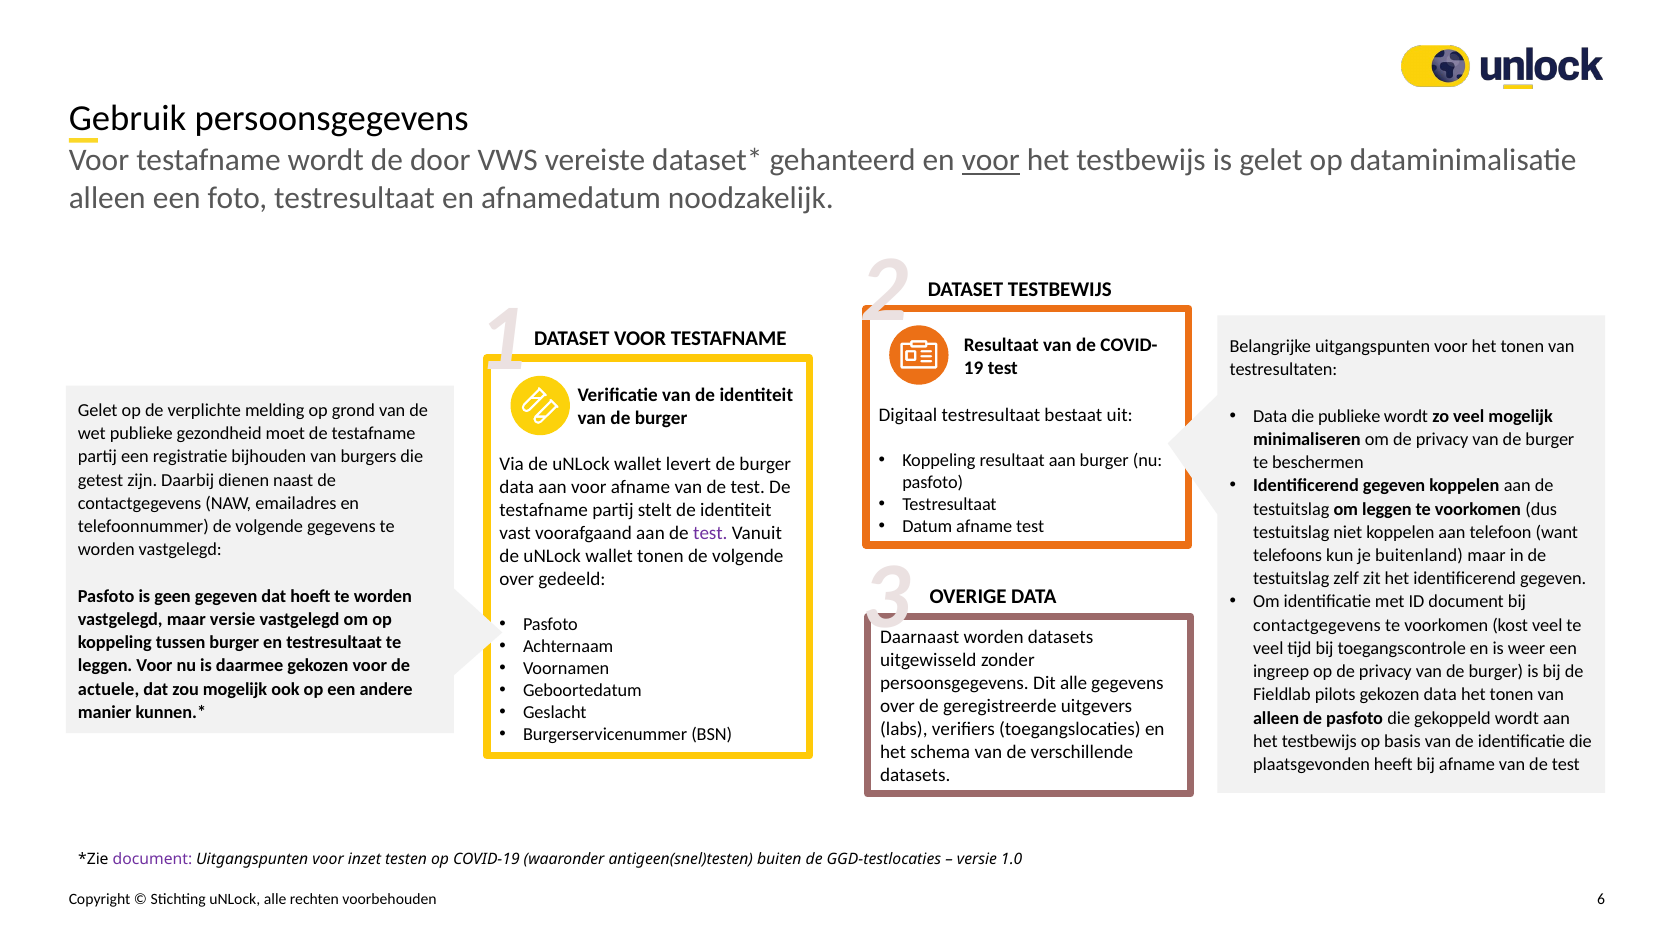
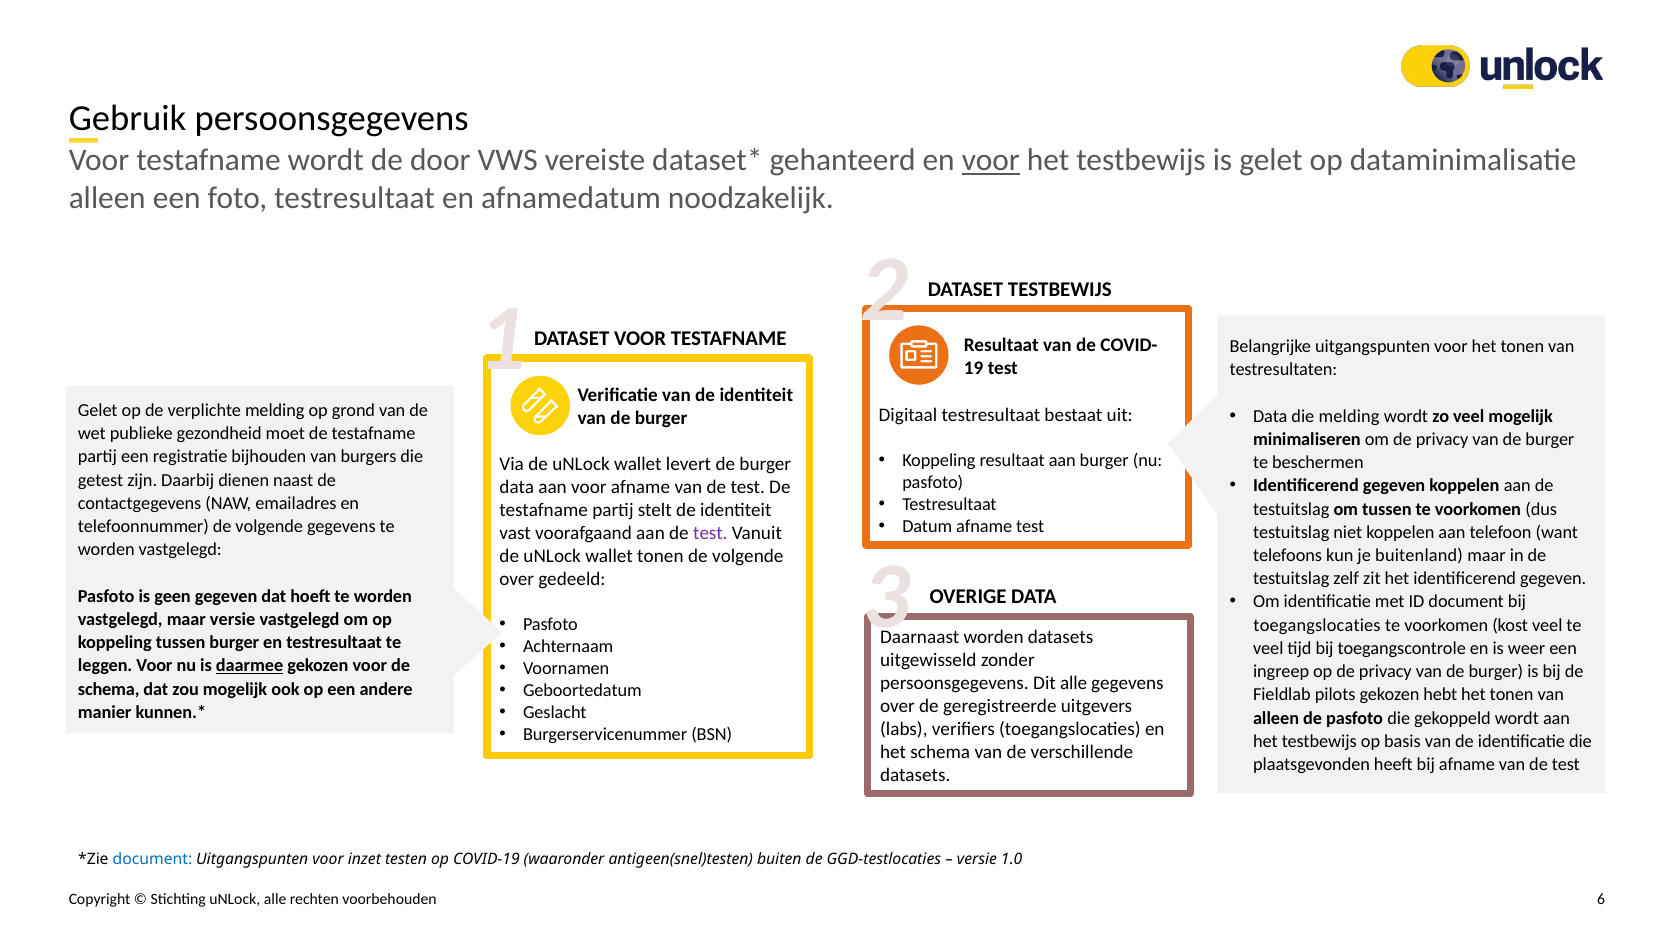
die publieke: publieke -> melding
om leggen: leggen -> tussen
contactgegevens at (1317, 626): contactgegevens -> toegangslocaties
daarmee underline: none -> present
actuele at (109, 689): actuele -> schema
gekozen data: data -> hebt
document at (153, 860) colour: purple -> blue
